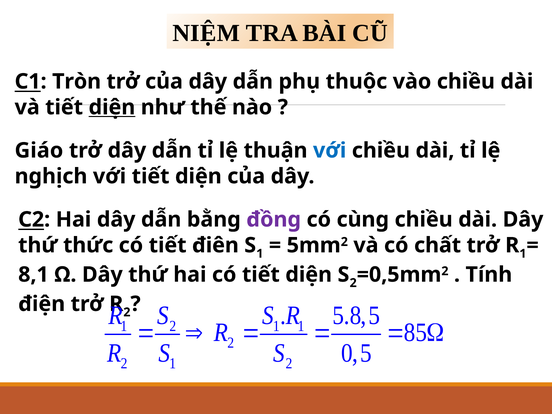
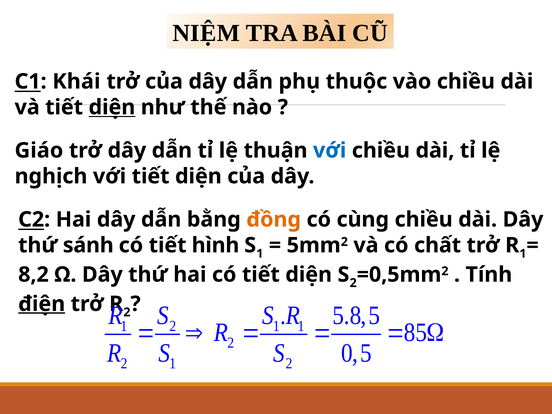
Tròn: Tròn -> Khái
đồng colour: purple -> orange
thức: thức -> sánh
điên: điên -> hình
8,1: 8,1 -> 8,2
điện underline: none -> present
